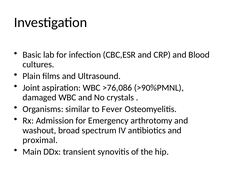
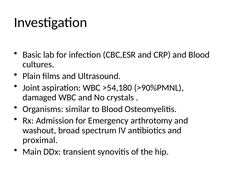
>76,086: >76,086 -> >54,180
to Fever: Fever -> Blood
